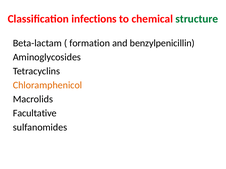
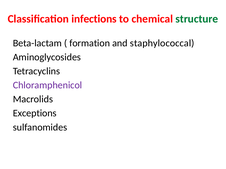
benzylpenicillin: benzylpenicillin -> staphylococcal
Chloramphenicol colour: orange -> purple
Facultative: Facultative -> Exceptions
